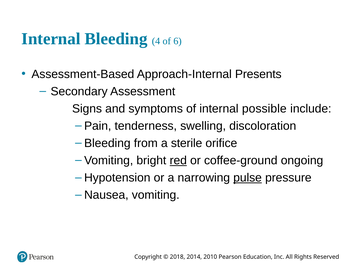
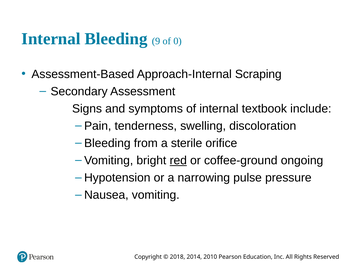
4: 4 -> 9
6: 6 -> 0
Presents: Presents -> Scraping
possible: possible -> textbook
pulse underline: present -> none
